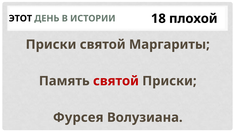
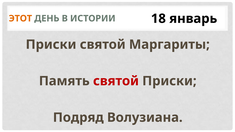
плохой: плохой -> январь
ЭТОТ colour: black -> orange
Фурсея: Фурсея -> Подряд
